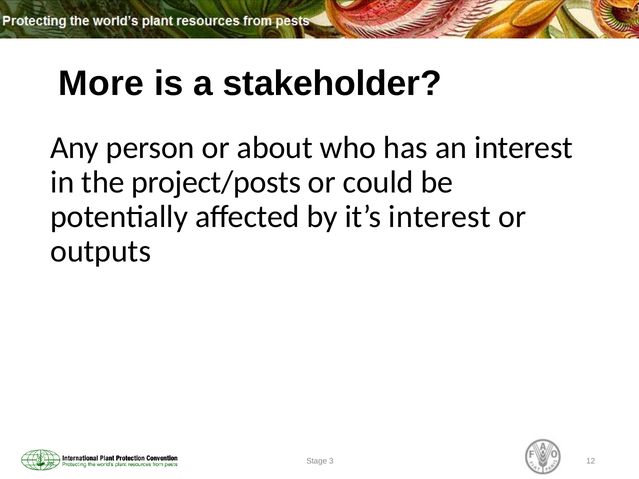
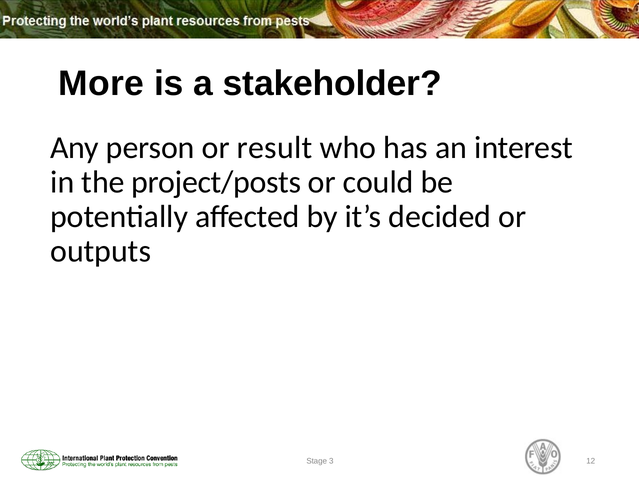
about: about -> result
it’s interest: interest -> decided
